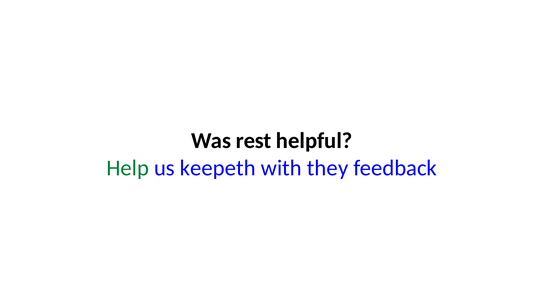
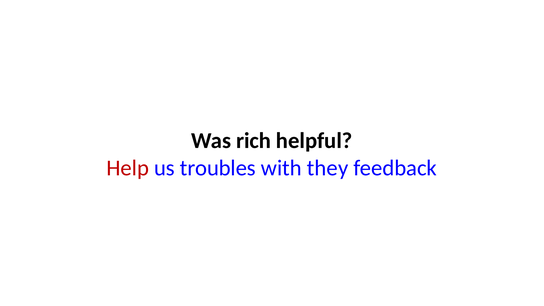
rest: rest -> rich
Help colour: green -> red
keepeth: keepeth -> troubles
